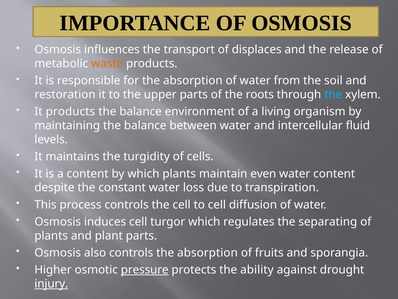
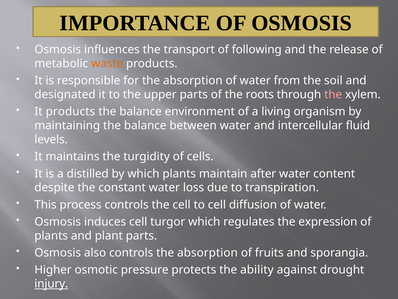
displaces: displaces -> following
restoration: restoration -> designated
the at (333, 94) colour: light blue -> pink
a content: content -> distilled
even: even -> after
separating: separating -> expression
pressure underline: present -> none
